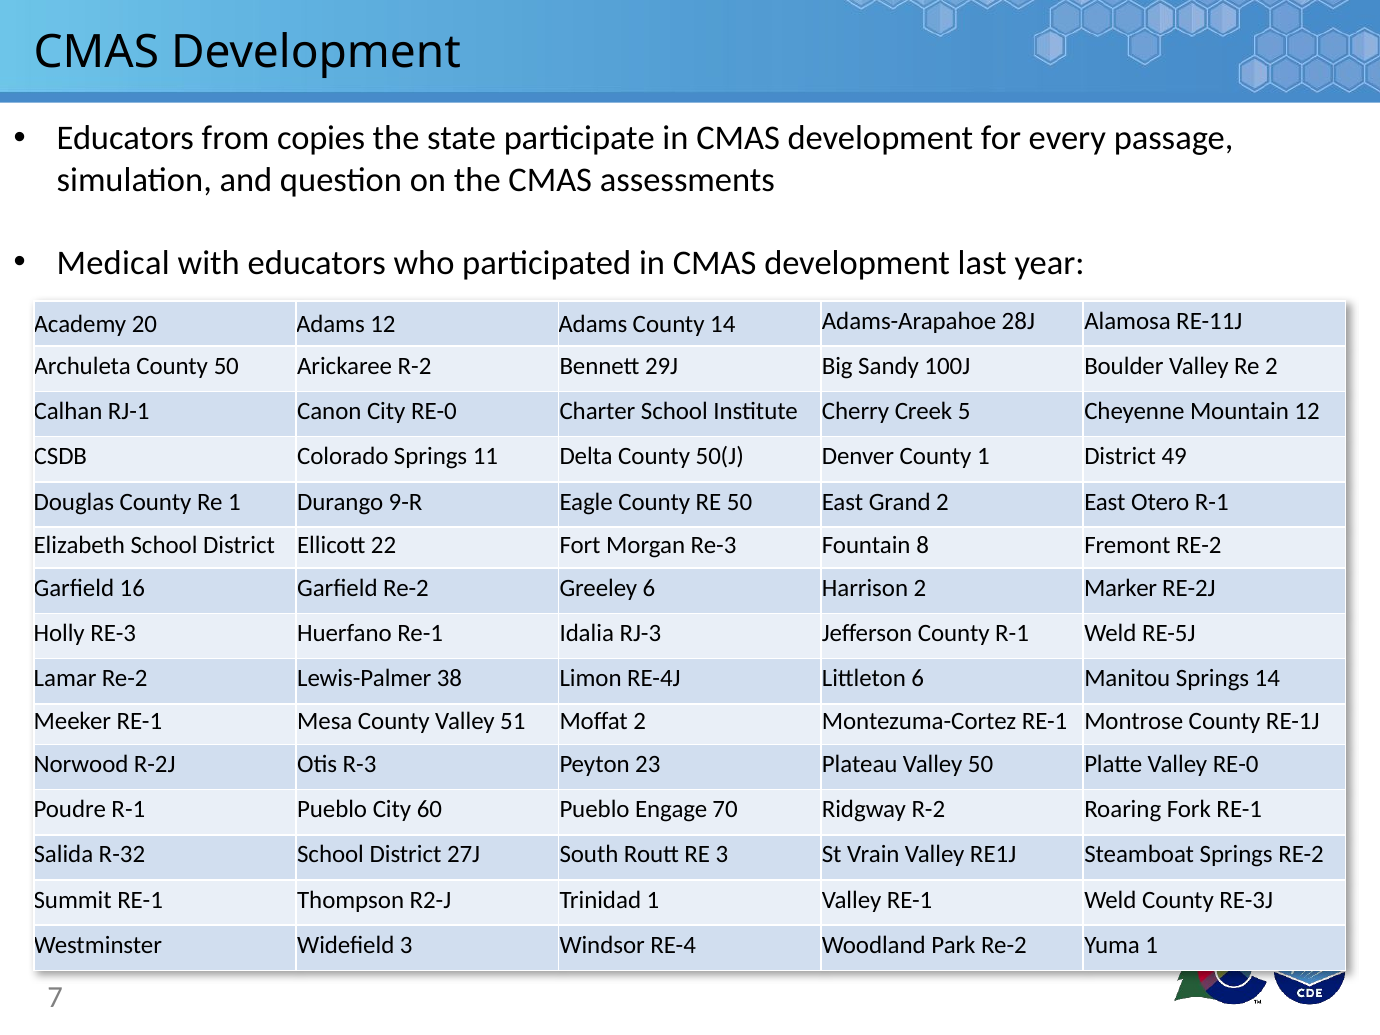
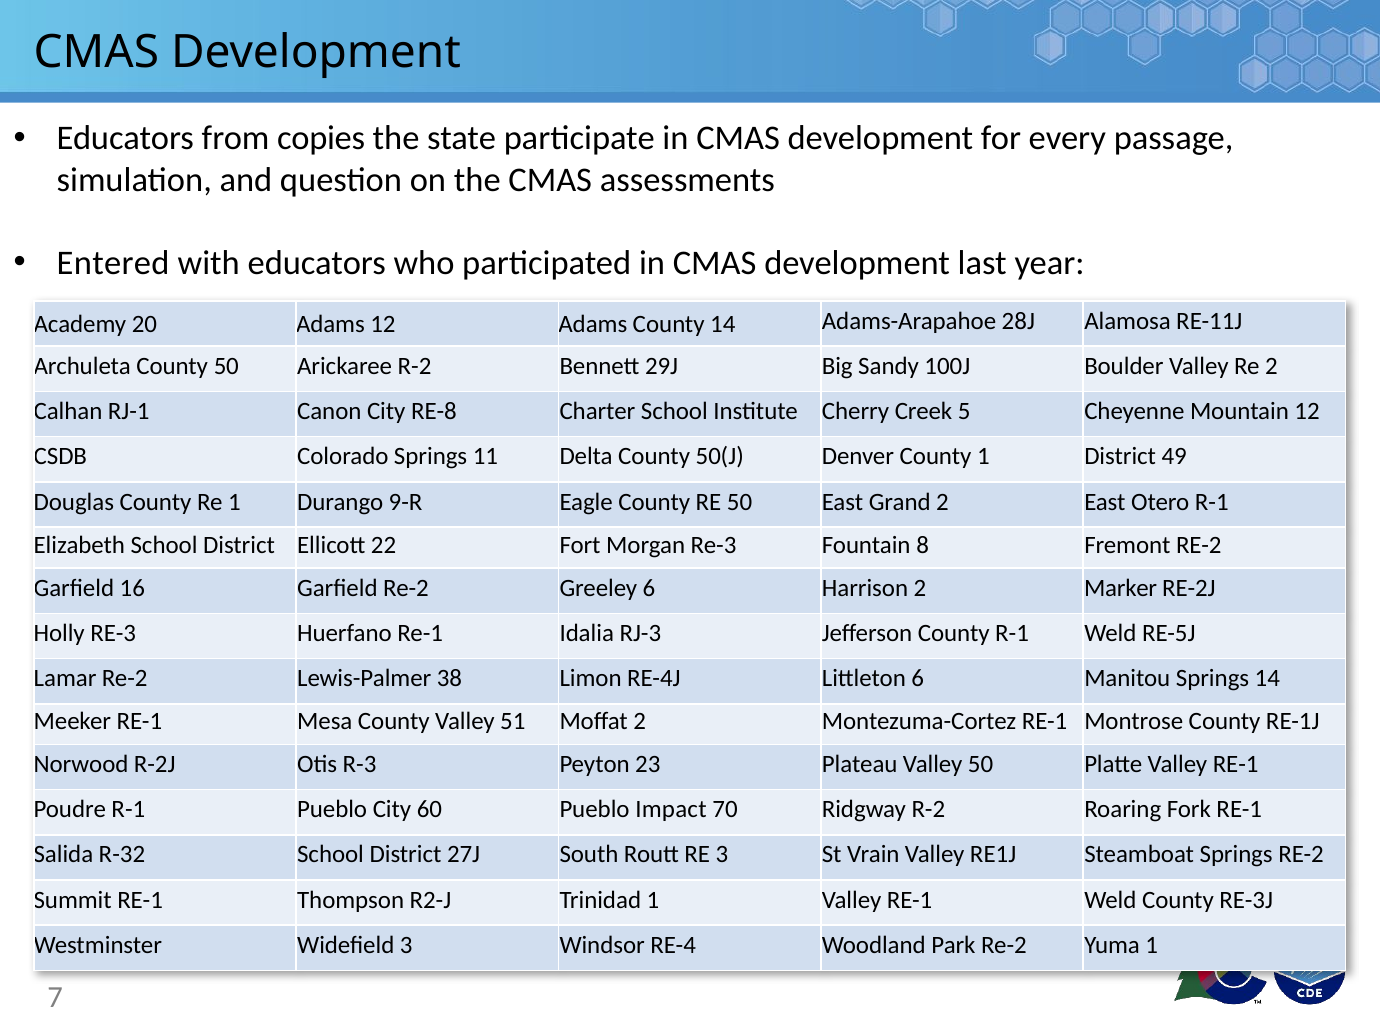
Medical: Medical -> Entered
City RE-0: RE-0 -> RE-8
Platte Valley RE-0: RE-0 -> RE-1
Engage: Engage -> Impact
